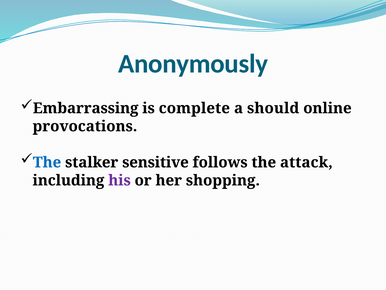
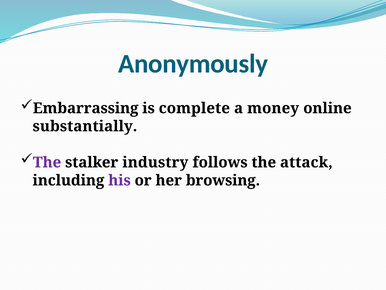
should: should -> money
provocations: provocations -> substantially
The at (47, 162) colour: blue -> purple
sensitive: sensitive -> industry
shopping: shopping -> browsing
